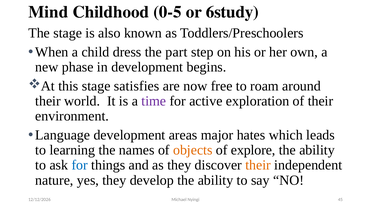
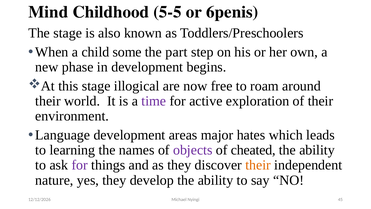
0-5: 0-5 -> 5-5
6study: 6study -> 6penis
dress: dress -> some
satisfies: satisfies -> illogical
objects colour: orange -> purple
explore: explore -> cheated
for at (80, 165) colour: blue -> purple
